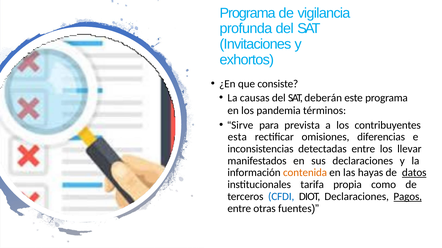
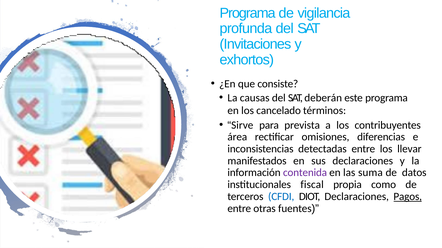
pandemia: pandemia -> cancelado
esta: esta -> área
contenida colour: orange -> purple
hayas: hayas -> suma
datos underline: present -> none
tarifa: tarifa -> fiscal
